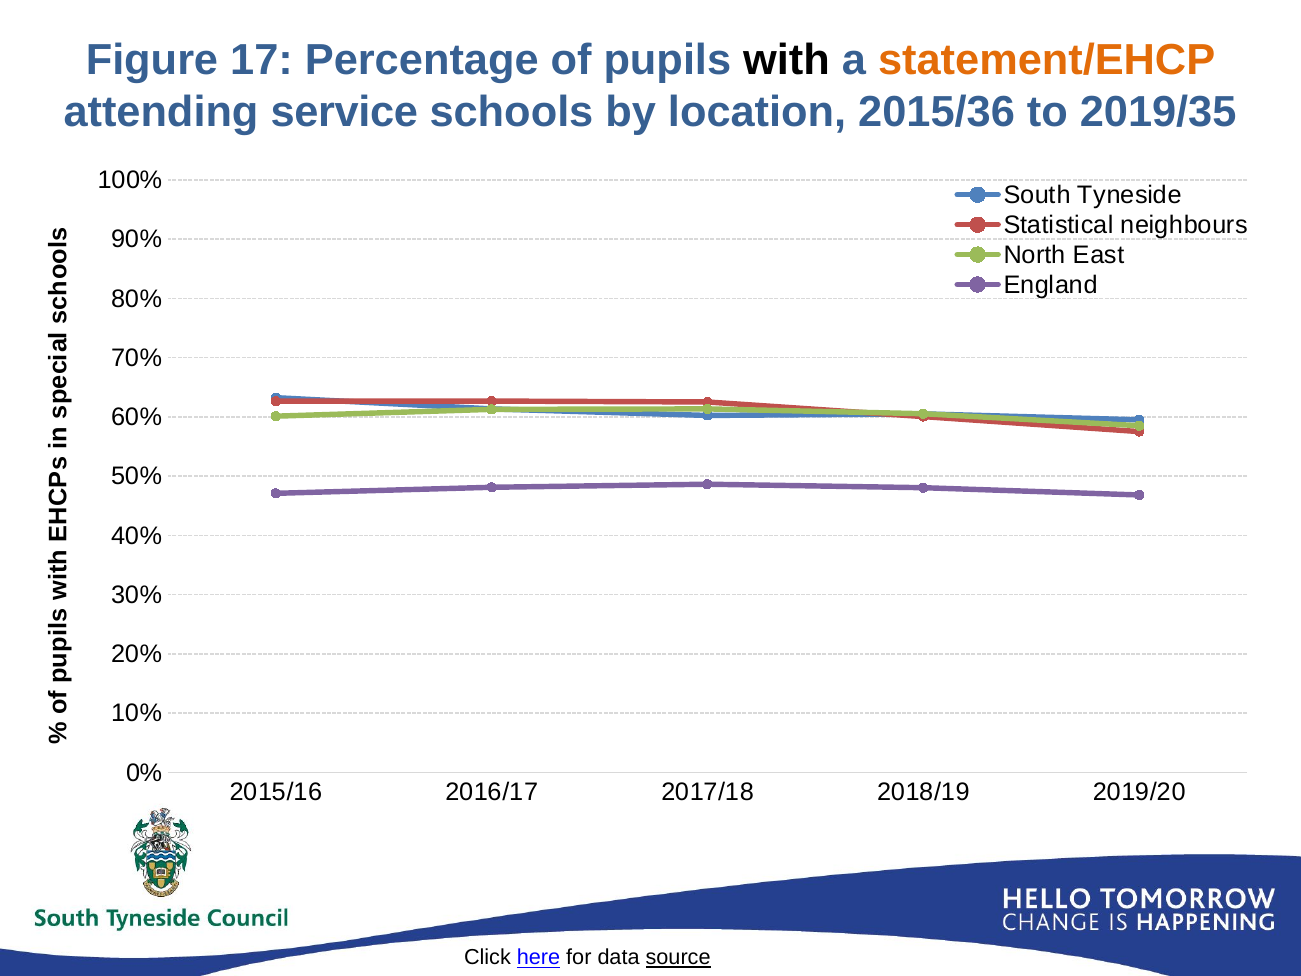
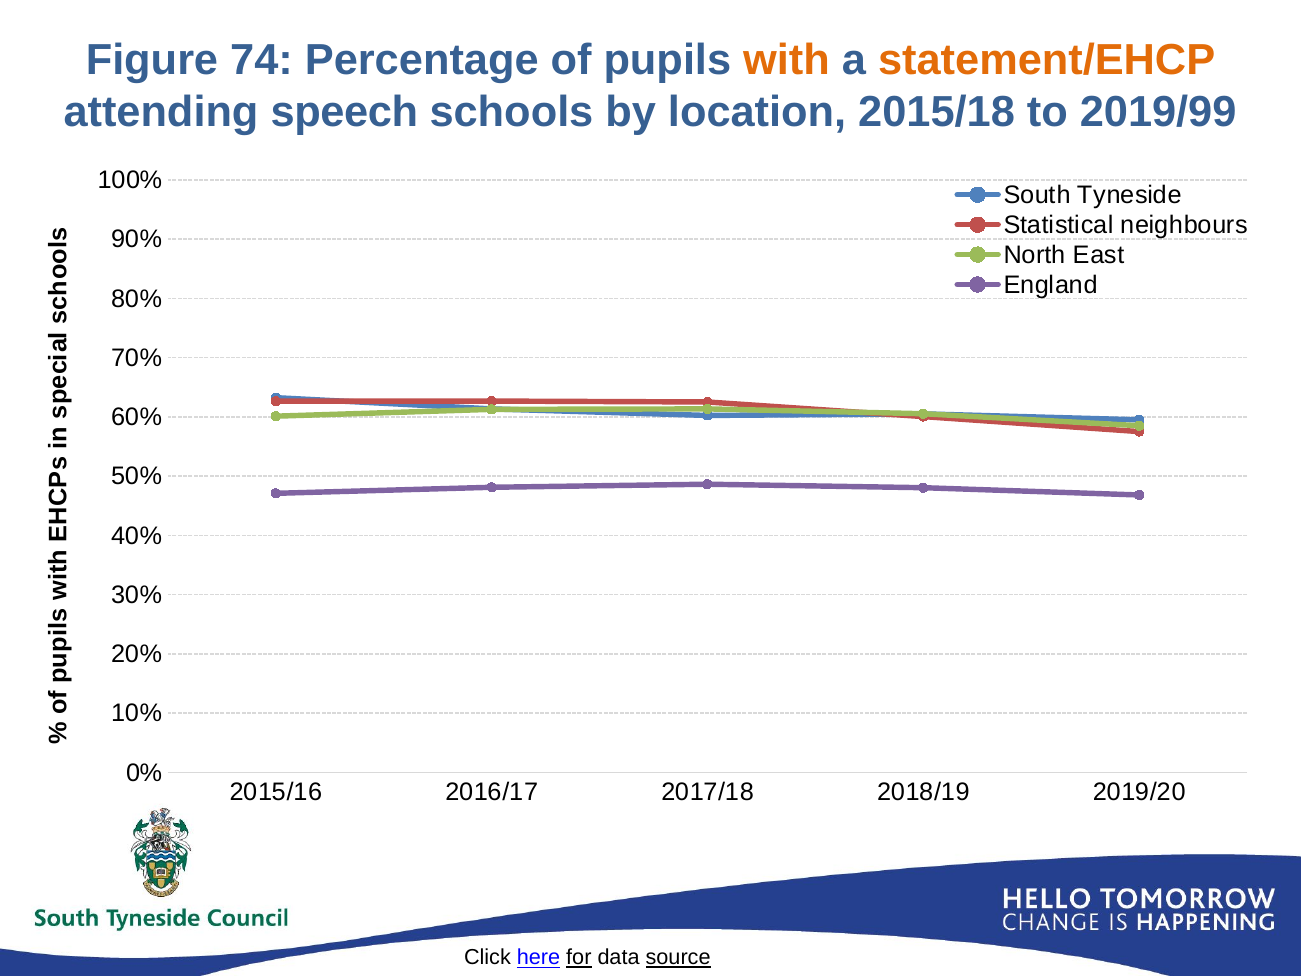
17: 17 -> 74
with colour: black -> orange
service: service -> speech
2015/36: 2015/36 -> 2015/18
2019/35: 2019/35 -> 2019/99
for underline: none -> present
